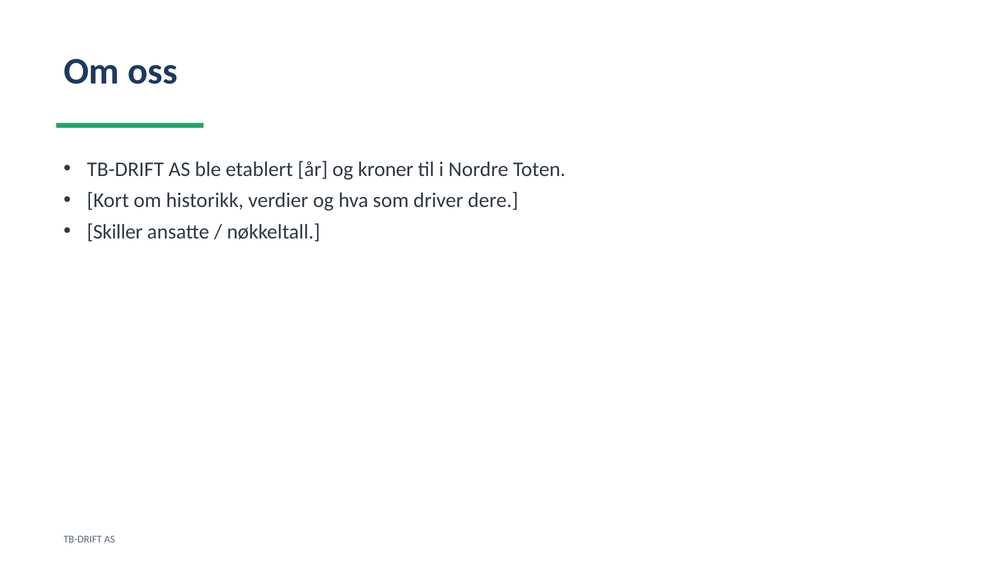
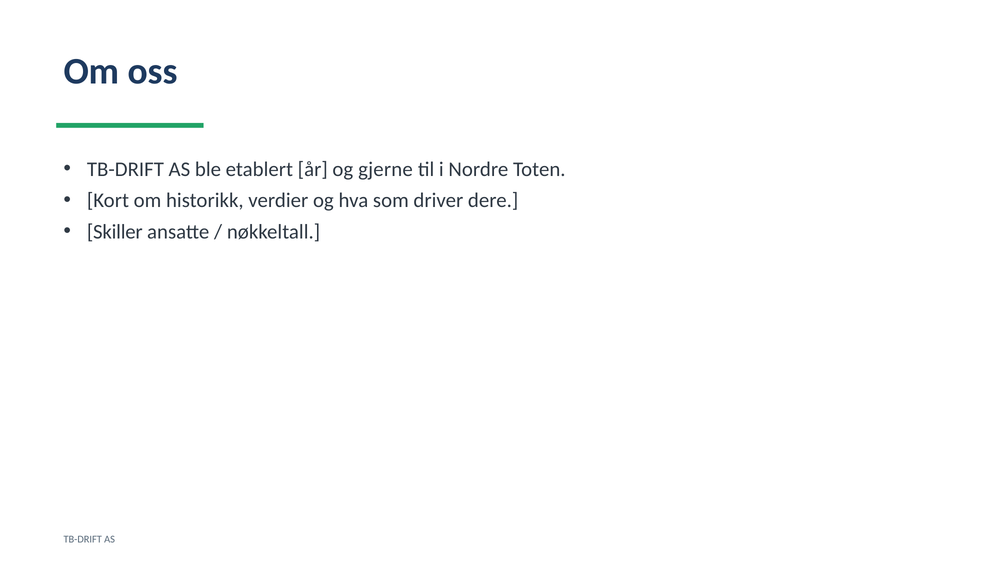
kroner: kroner -> gjerne
